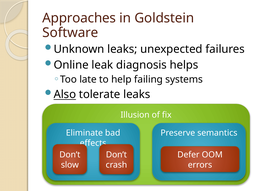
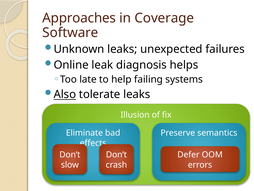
Goldstein: Goldstein -> Coverage
